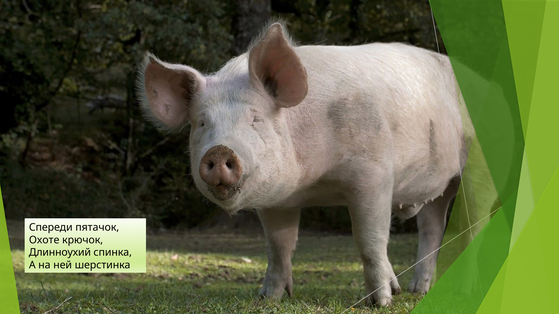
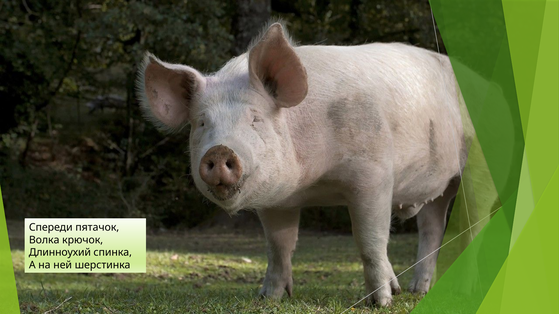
Охоте: Охоте -> Волка
